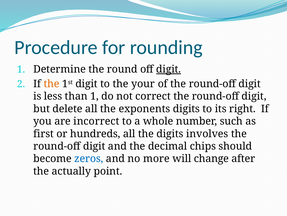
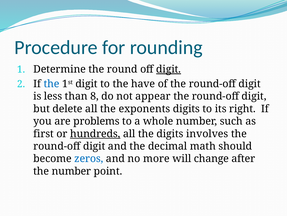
the at (52, 84) colour: orange -> blue
your: your -> have
than 1: 1 -> 8
correct: correct -> appear
incorrect: incorrect -> problems
hundreds underline: none -> present
chips: chips -> math
the actually: actually -> number
